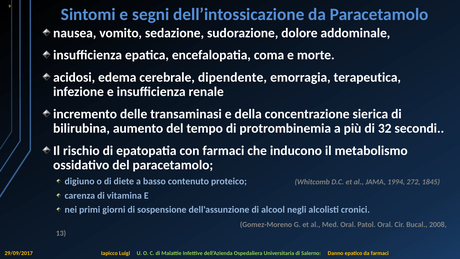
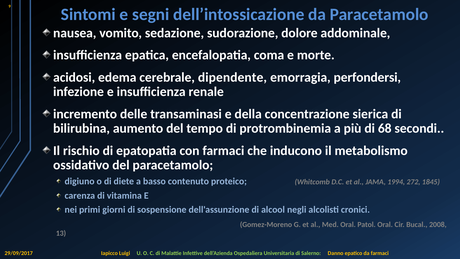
terapeutica: terapeutica -> perfondersi
32: 32 -> 68
